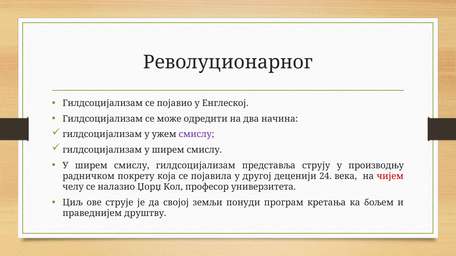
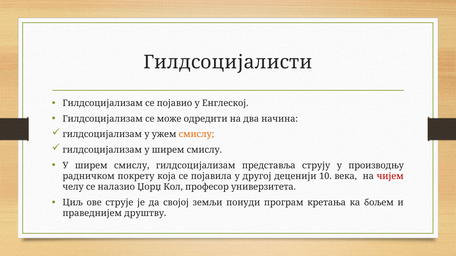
Револуционарног: Револуционарног -> Гилдсоцијалисти
смислу at (197, 135) colour: purple -> orange
24: 24 -> 10
